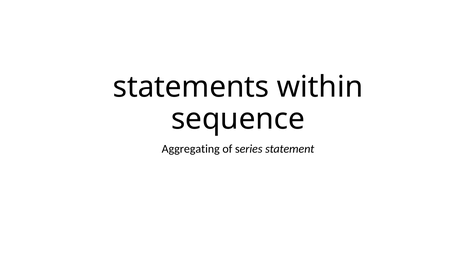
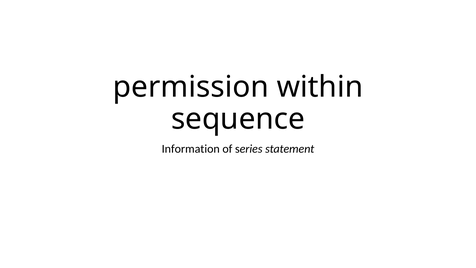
statements: statements -> permission
Aggregating: Aggregating -> Information
